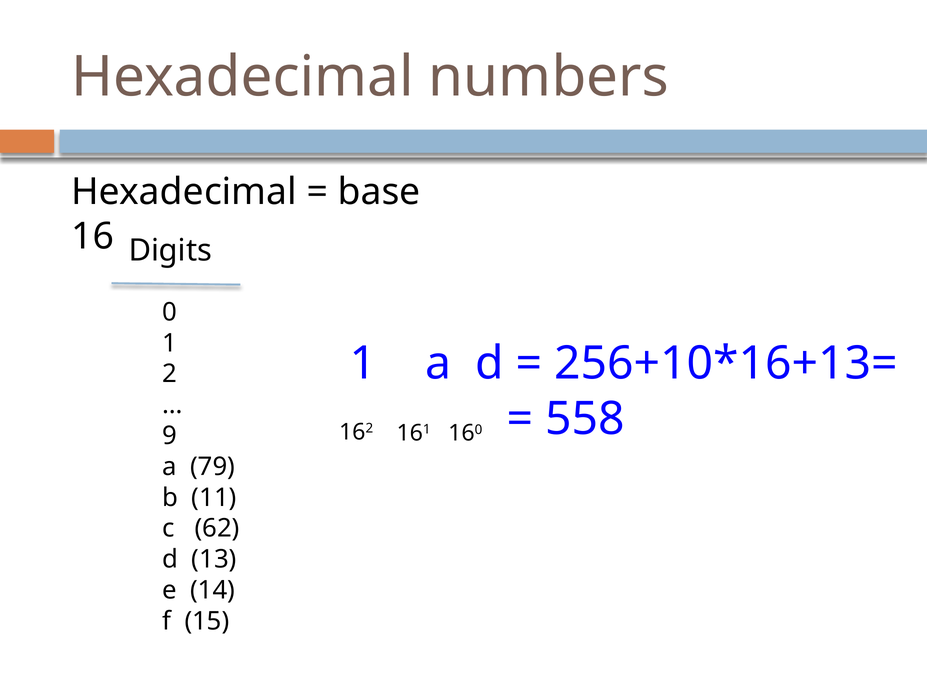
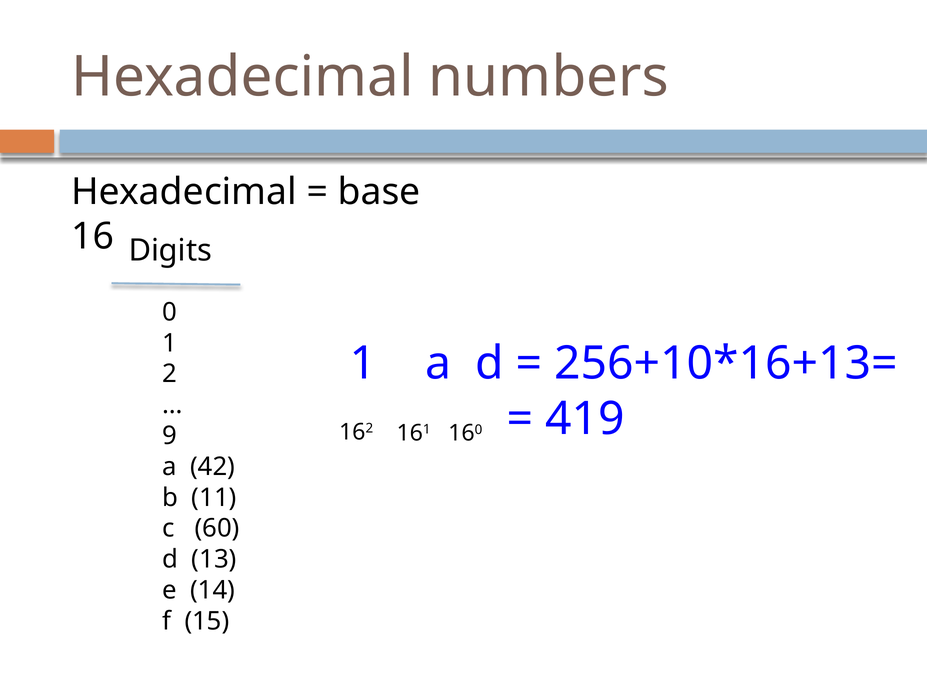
558: 558 -> 419
79: 79 -> 42
62: 62 -> 60
